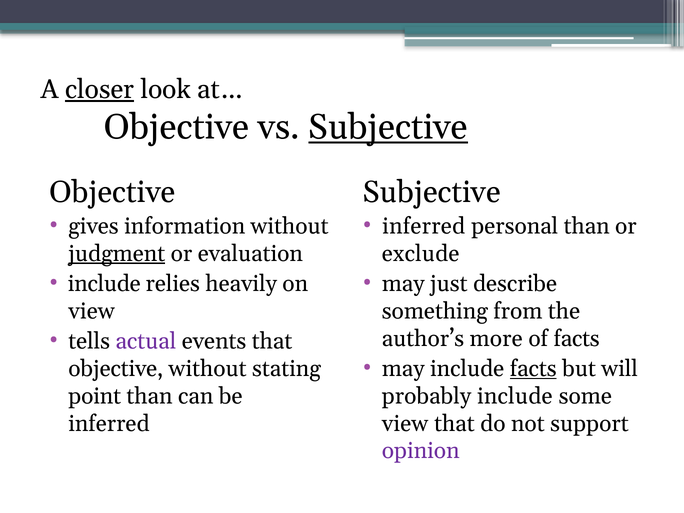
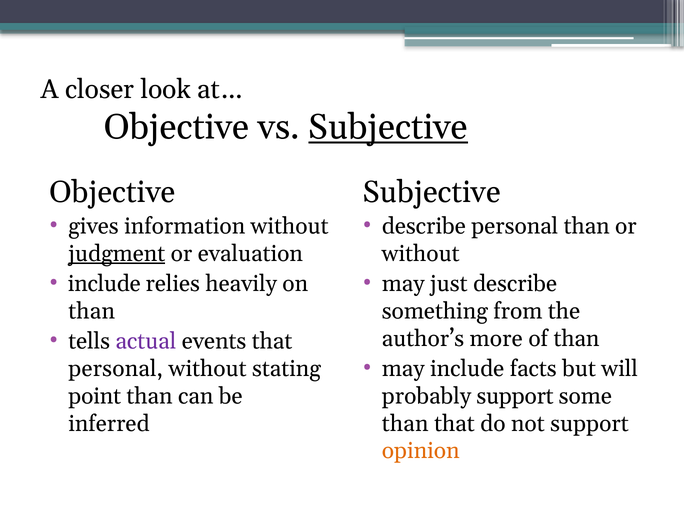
closer underline: present -> none
inferred at (424, 226): inferred -> describe
exclude at (421, 254): exclude -> without
view at (92, 311): view -> than
of facts: facts -> than
facts at (533, 369) underline: present -> none
objective at (116, 369): objective -> personal
probably include: include -> support
view at (405, 423): view -> than
opinion colour: purple -> orange
